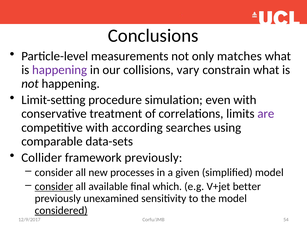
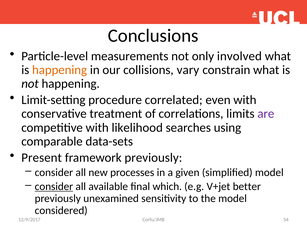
matches: matches -> involved
happening at (60, 70) colour: purple -> orange
simulation: simulation -> correlated
according: according -> likelihood
Collider: Collider -> Present
considered underline: present -> none
